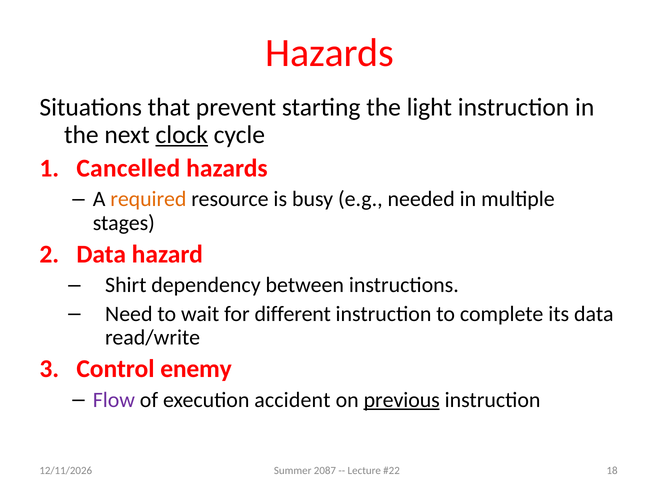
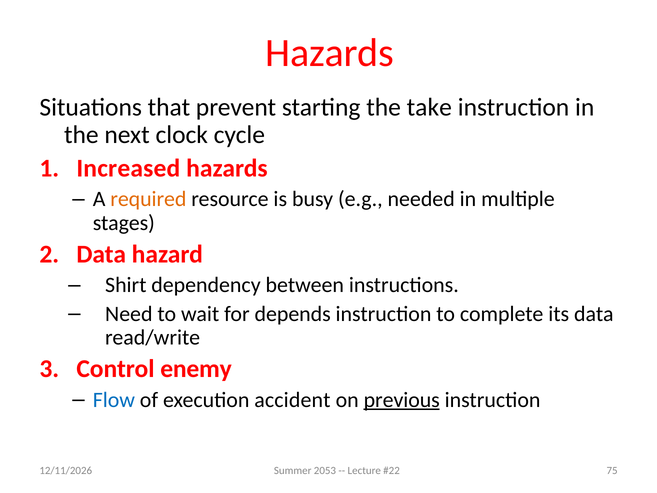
light: light -> take
clock underline: present -> none
Cancelled: Cancelled -> Increased
different: different -> depends
Flow colour: purple -> blue
18: 18 -> 75
2087: 2087 -> 2053
